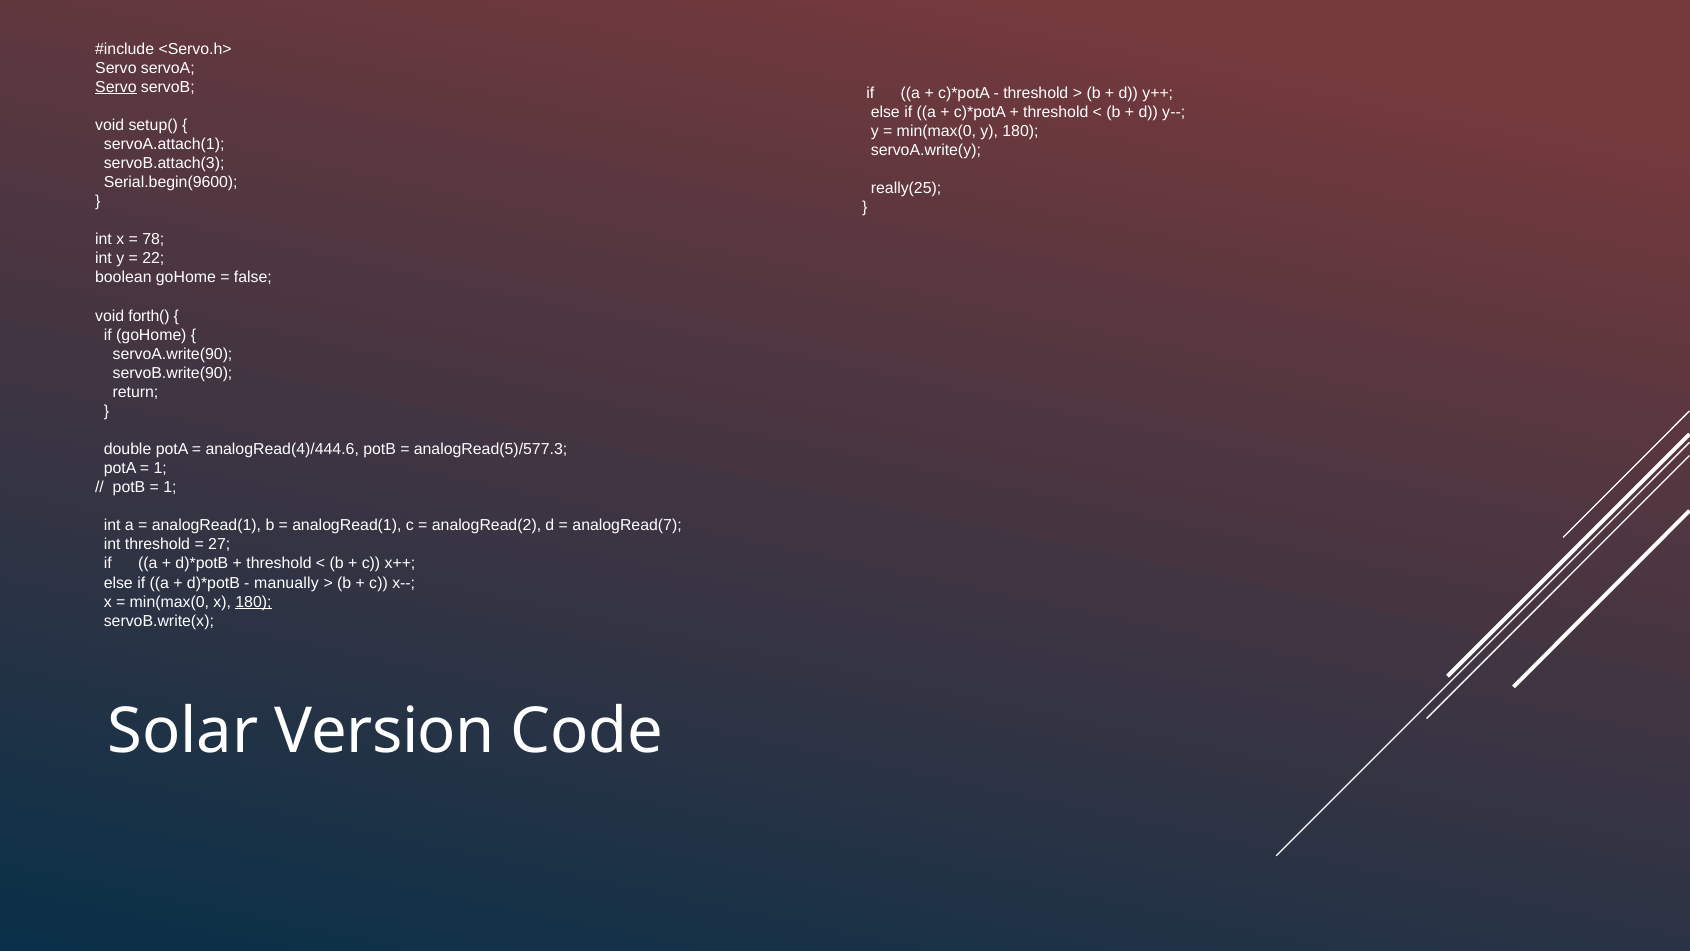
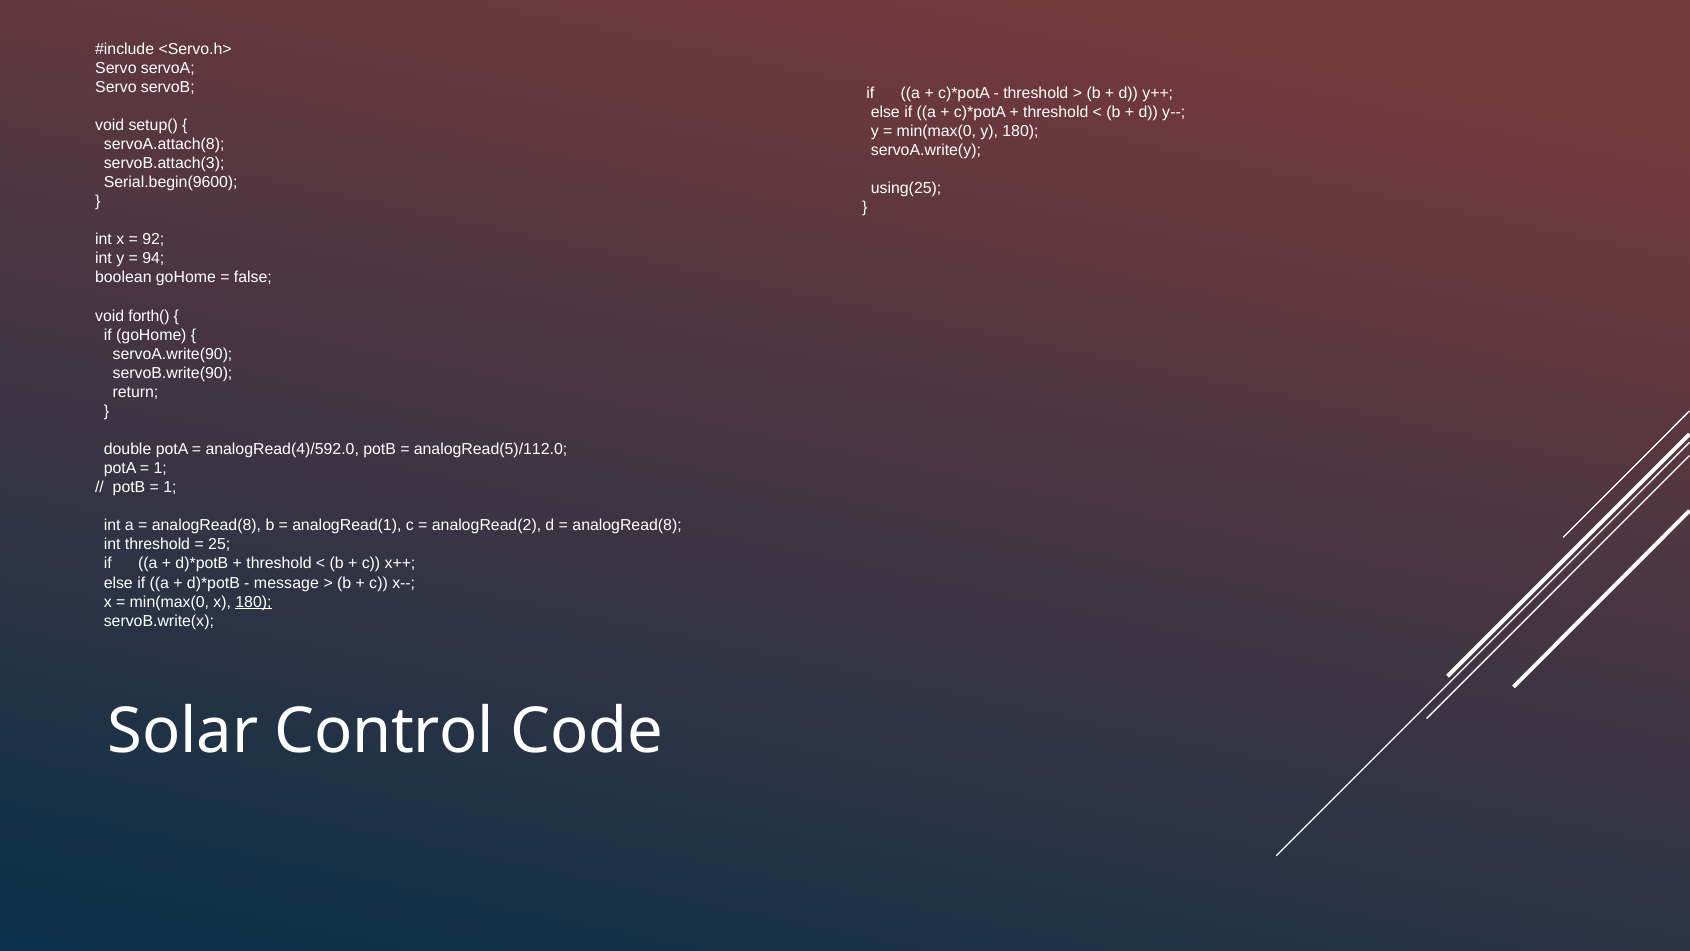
Servo at (116, 87) underline: present -> none
servoA.attach(1: servoA.attach(1 -> servoA.attach(8
really(25: really(25 -> using(25
78: 78 -> 92
22: 22 -> 94
analogRead(4)/444.6: analogRead(4)/444.6 -> analogRead(4)/592.0
analogRead(5)/577.3: analogRead(5)/577.3 -> analogRead(5)/112.0
analogRead(1 at (206, 525): analogRead(1 -> analogRead(8
analogRead(7 at (627, 525): analogRead(7 -> analogRead(8
27: 27 -> 25
manually: manually -> message
Version: Version -> Control
